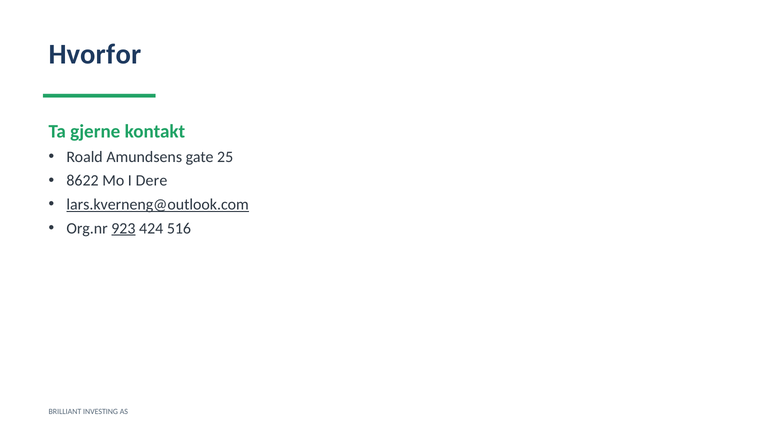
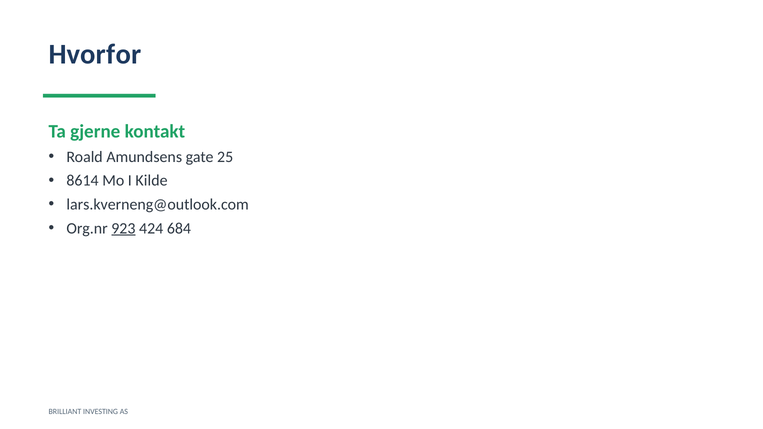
8622: 8622 -> 8614
Dere: Dere -> Kilde
lars.kverneng@outlook.com underline: present -> none
516: 516 -> 684
